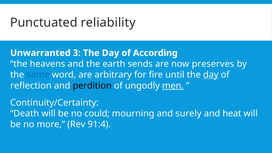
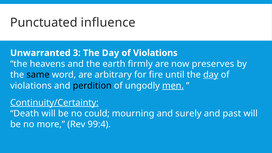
equilibria underline: present -> none
reliability: reliability -> influence
According at (155, 53): According -> Violations
sends: sends -> firmly
same colour: blue -> black
reflection at (31, 86): reflection -> violations
Continuity/Certainty underline: none -> present
heat: heat -> past
91:4: 91:4 -> 99:4
